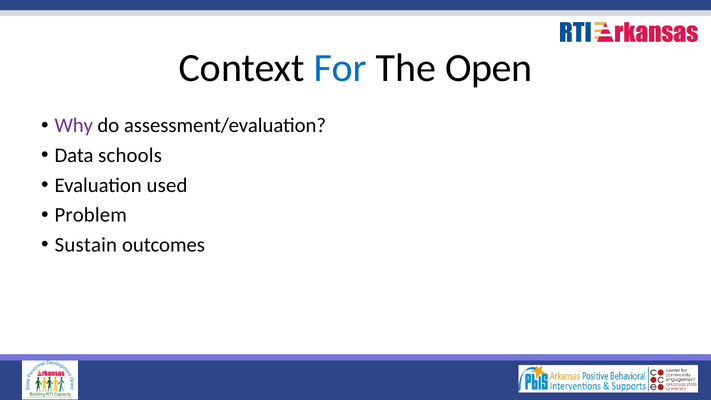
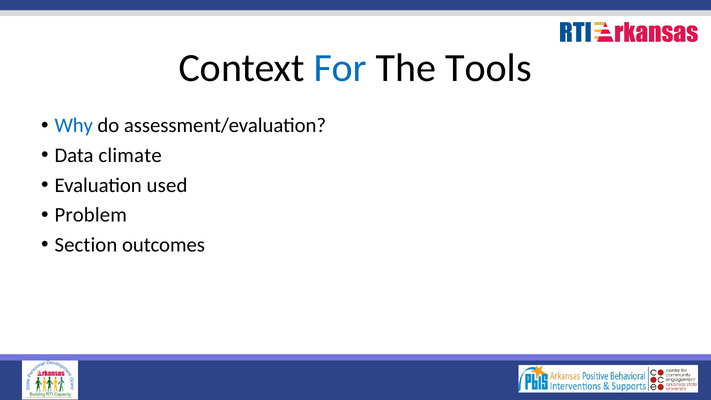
Open: Open -> Tools
Why colour: purple -> blue
schools: schools -> climate
Sustain: Sustain -> Section
